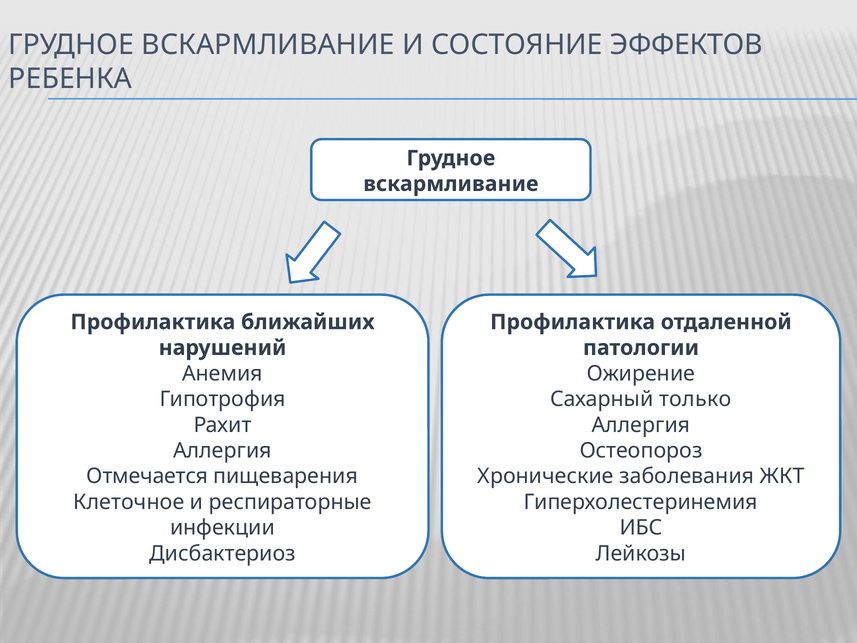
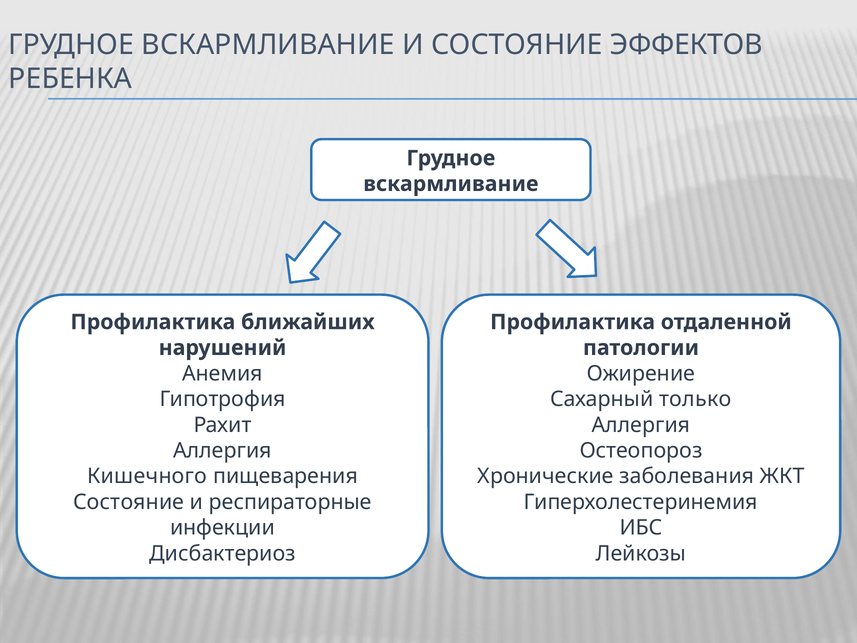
Отмечается: Отмечается -> Кишечного
Клеточное at (129, 502): Клеточное -> Состояние
